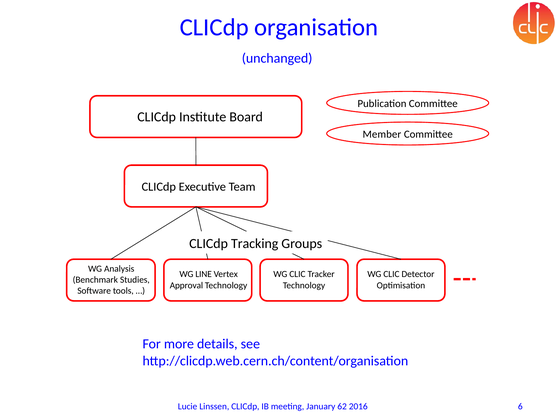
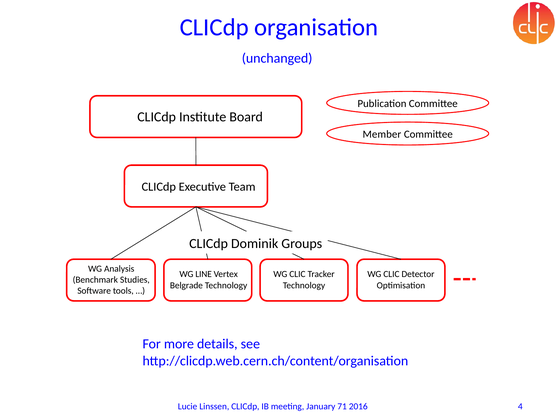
Tracking: Tracking -> Dominik
Approval: Approval -> Belgrade
62: 62 -> 71
6: 6 -> 4
